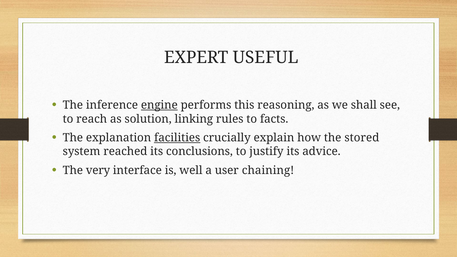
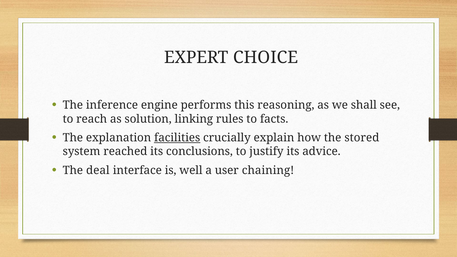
USEFUL: USEFUL -> CHOICE
engine underline: present -> none
very: very -> deal
